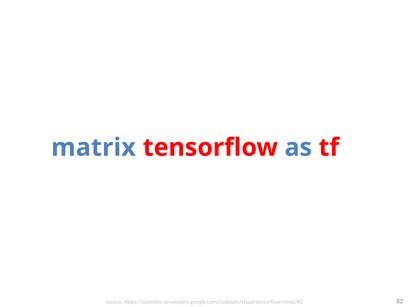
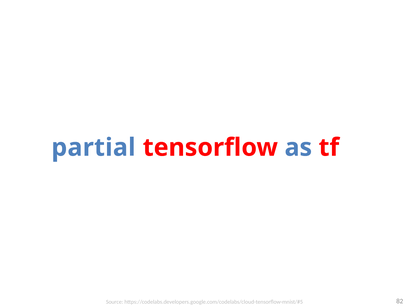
matrix: matrix -> partial
